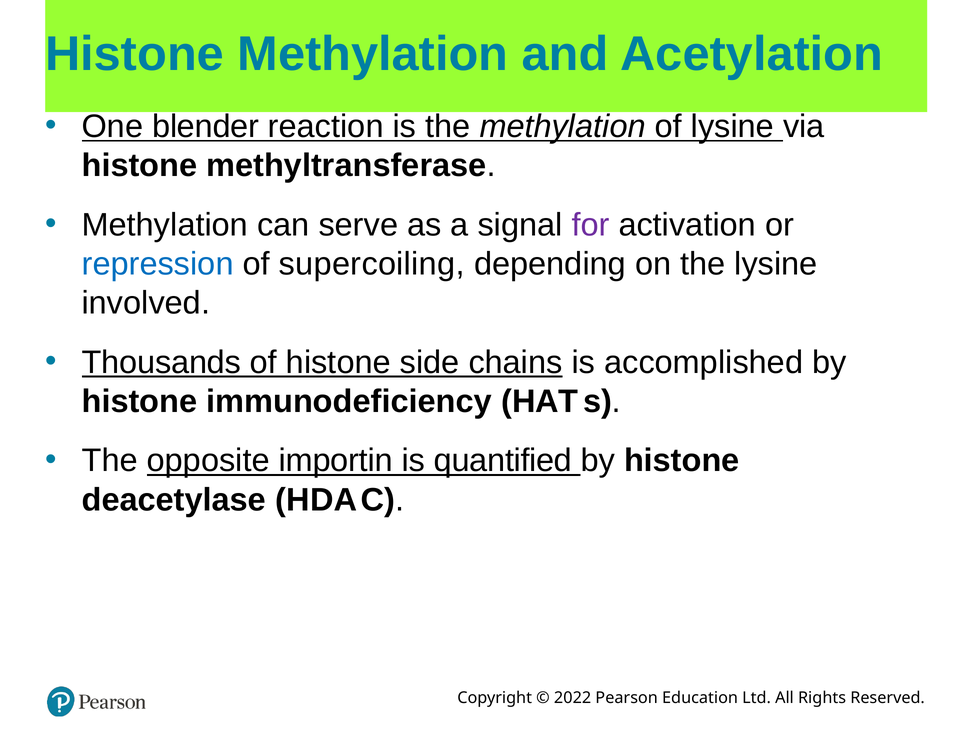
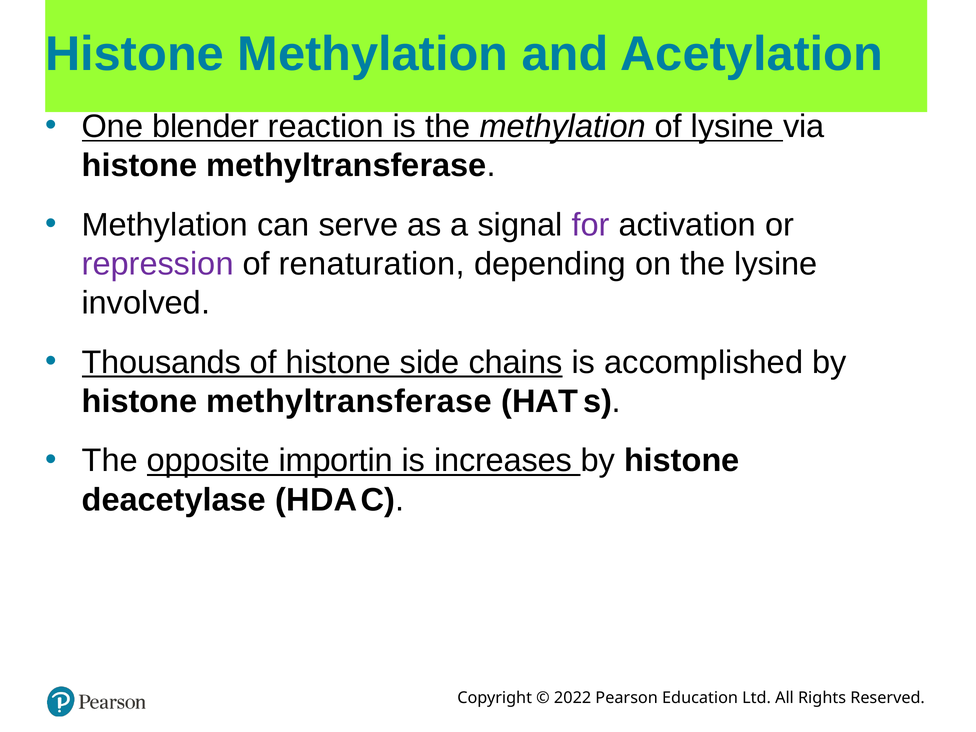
repression colour: blue -> purple
supercoiling: supercoiling -> renaturation
immunodeficiency at (349, 401): immunodeficiency -> methyltransferase
quantified: quantified -> increases
